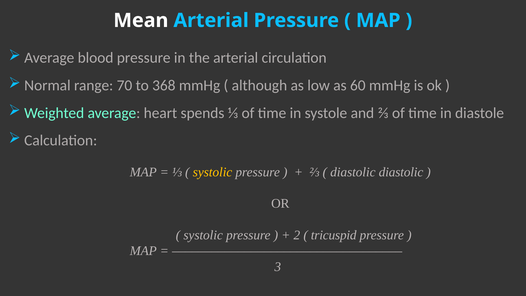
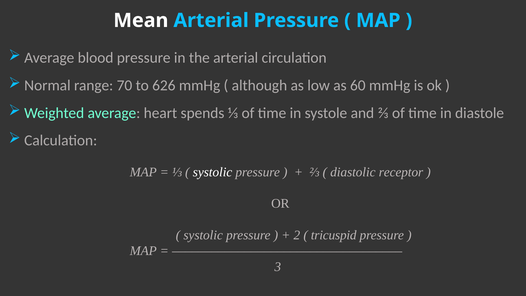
368: 368 -> 626
systolic at (213, 172) colour: yellow -> white
diastolic diastolic: diastolic -> receptor
